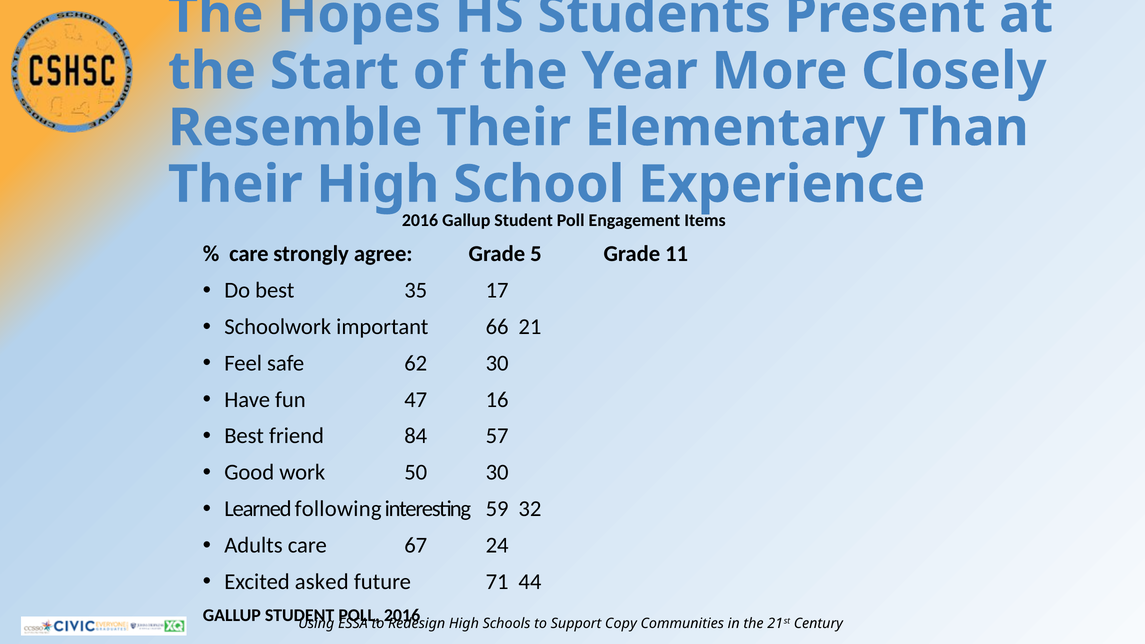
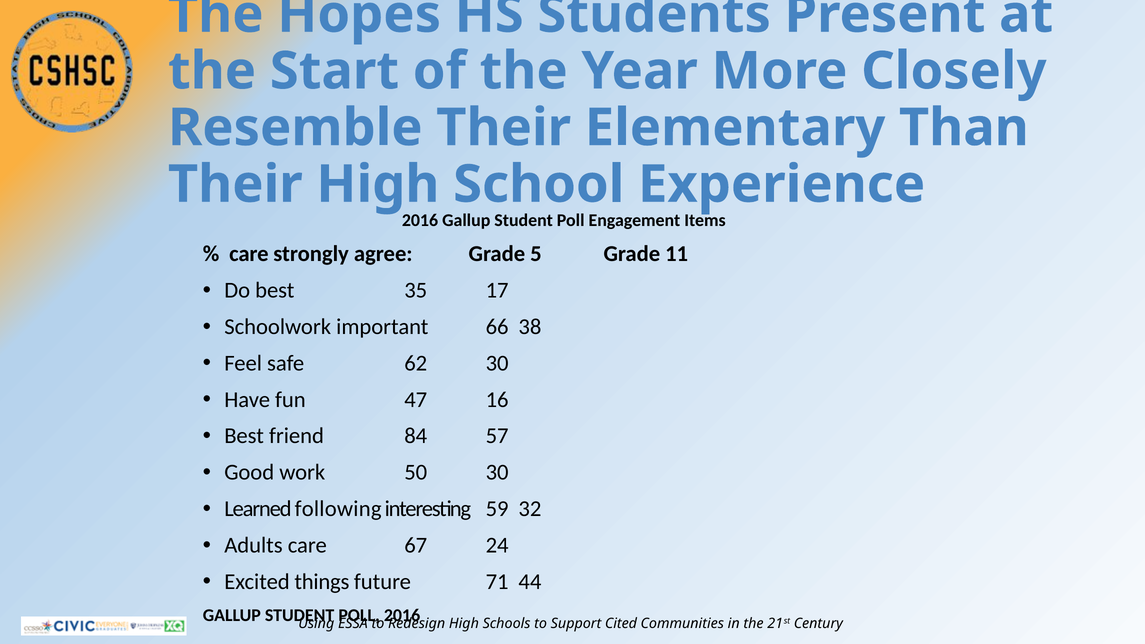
21: 21 -> 38
asked: asked -> things
Copy: Copy -> Cited
